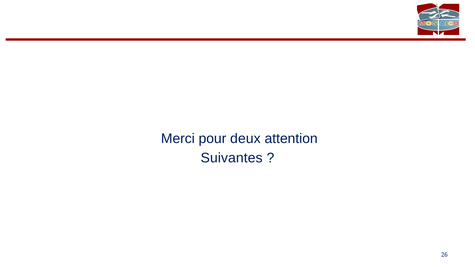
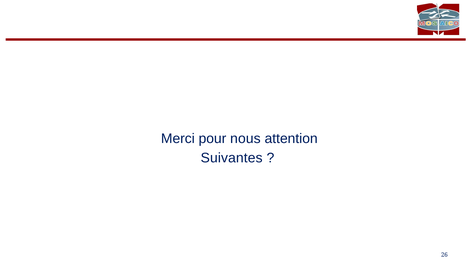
deux: deux -> nous
